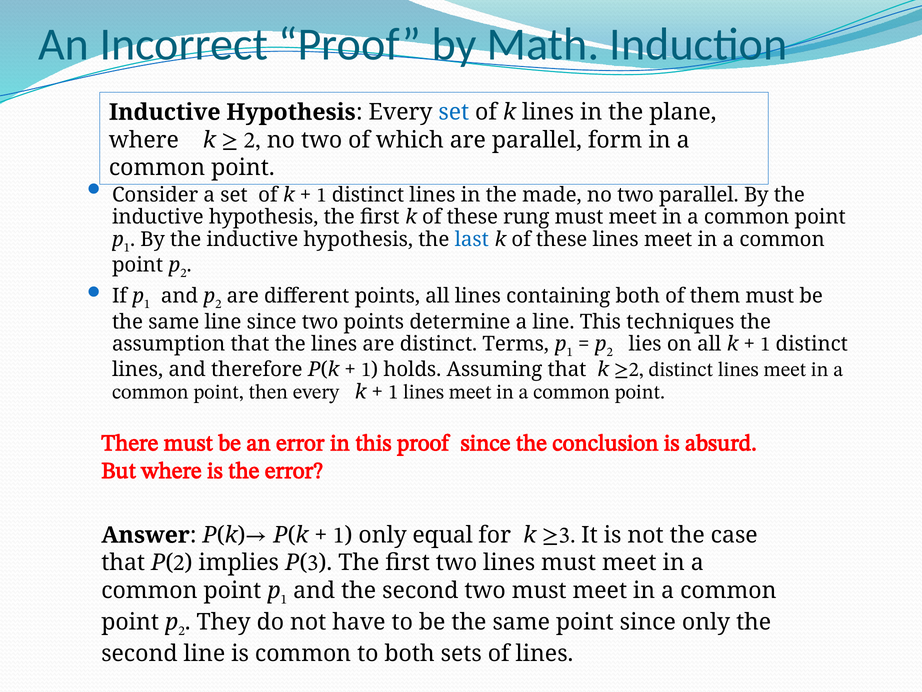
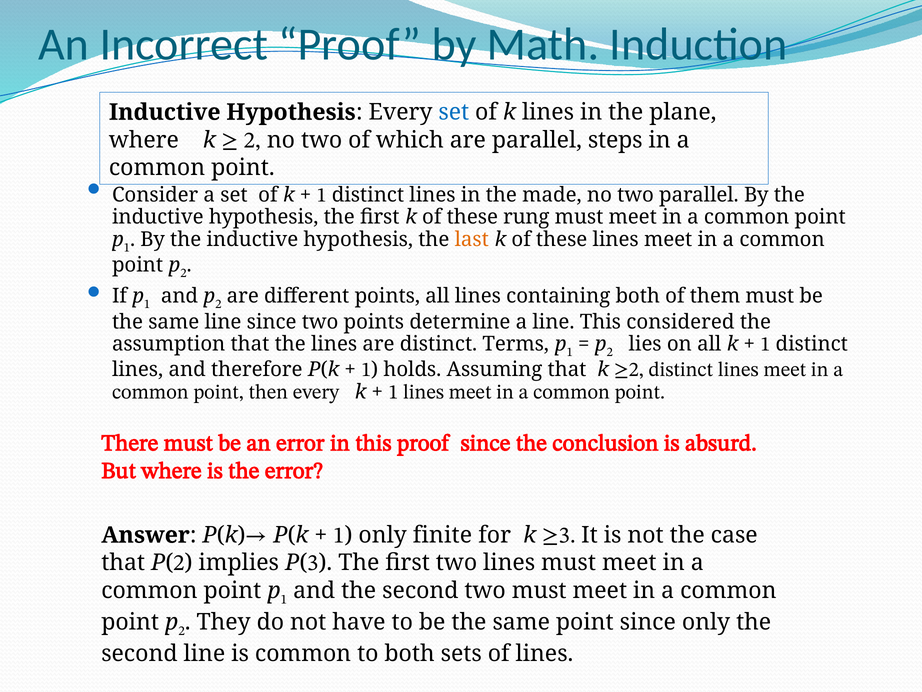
form: form -> steps
last colour: blue -> orange
techniques: techniques -> considered
equal: equal -> finite
